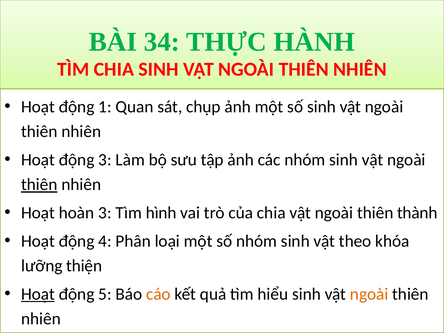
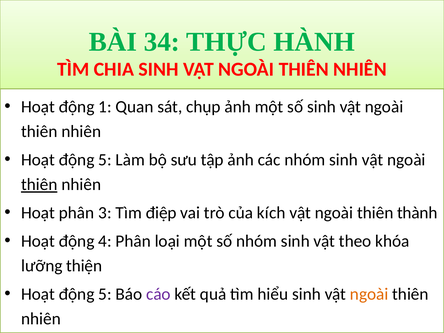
3 at (105, 160): 3 -> 5
Hoạt hoàn: hoàn -> phân
hình: hình -> điệp
của chia: chia -> kích
Hoạt at (38, 294) underline: present -> none
cáo colour: orange -> purple
